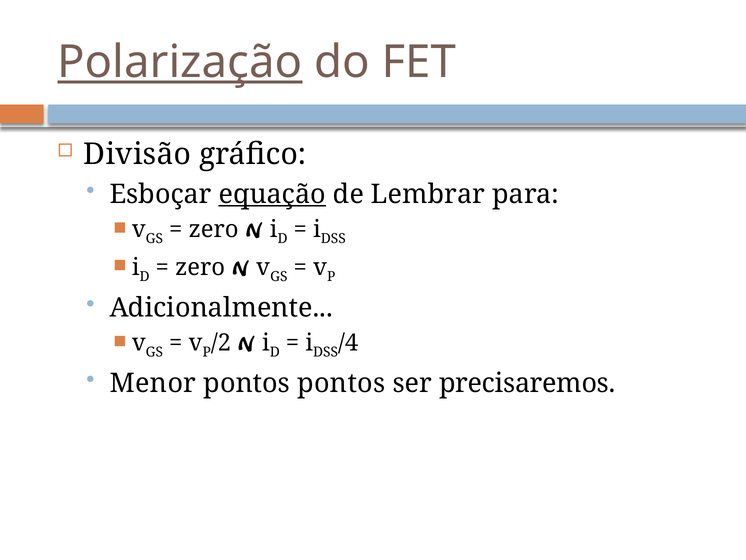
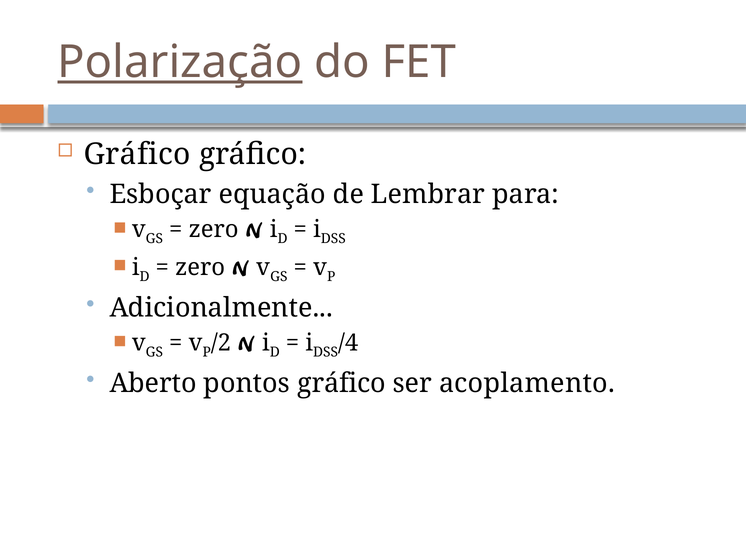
Divisão at (137, 154): Divisão -> Gráfico
equação underline: present -> none
Menor: Menor -> Aberto
pontos pontos: pontos -> gráfico
precisaremos: precisaremos -> acoplamento
